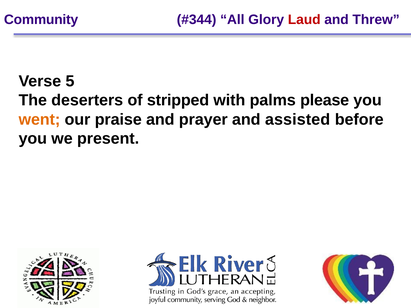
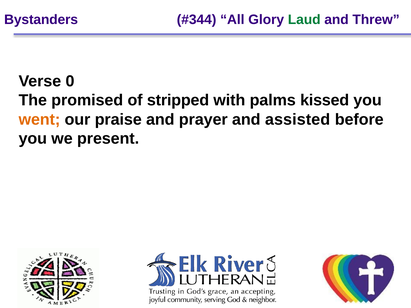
Community: Community -> Bystanders
Laud colour: red -> green
5: 5 -> 0
deserters: deserters -> promised
please: please -> kissed
